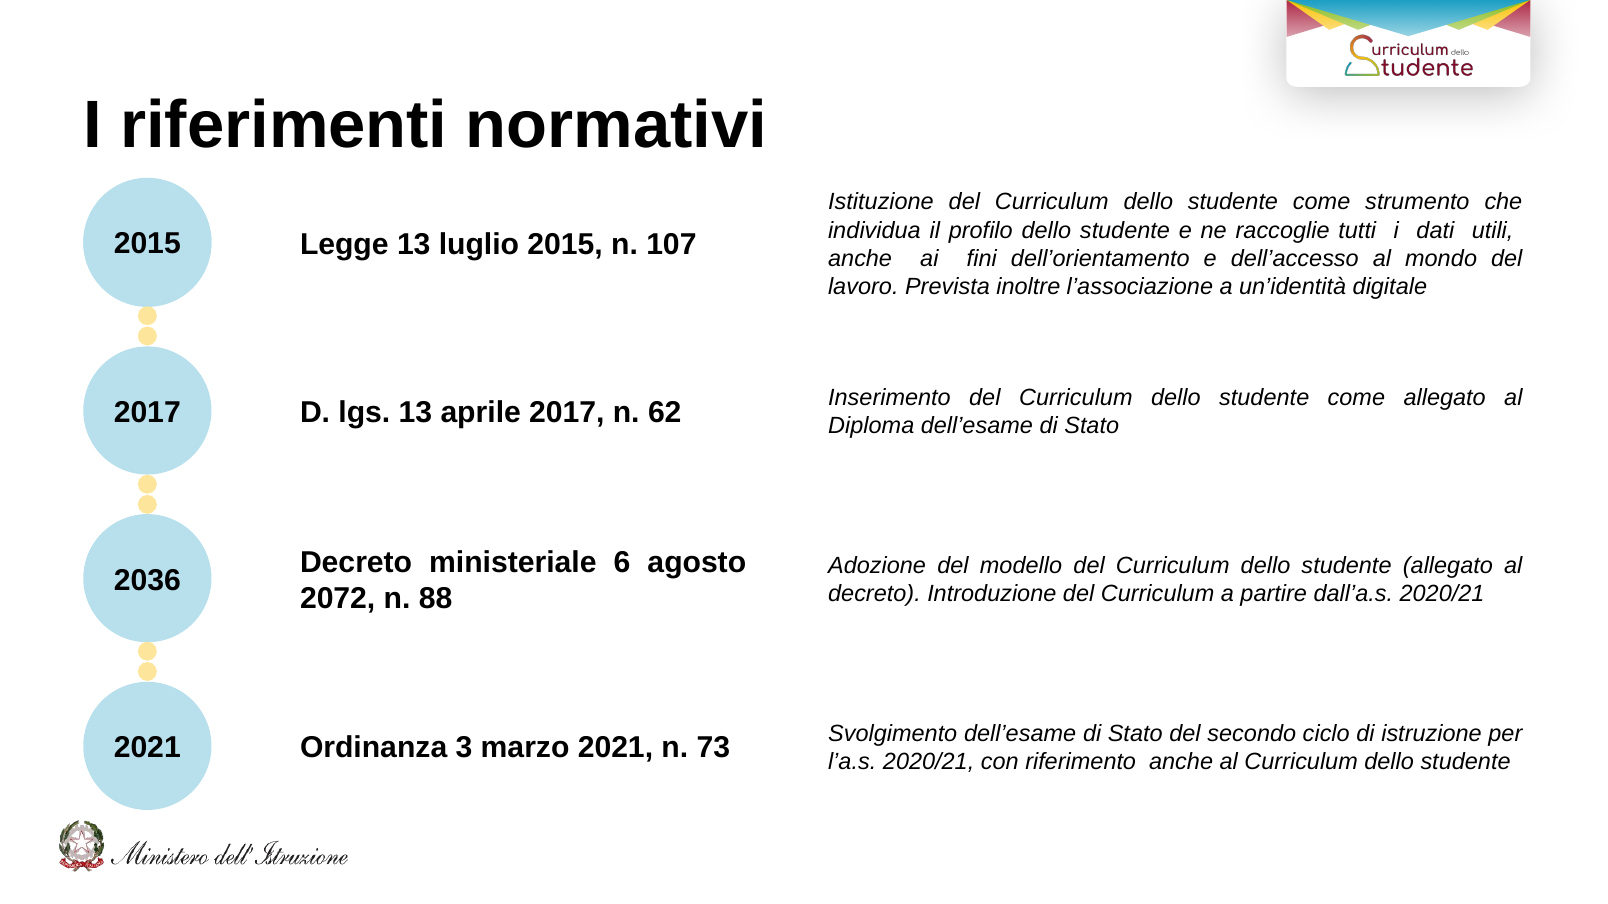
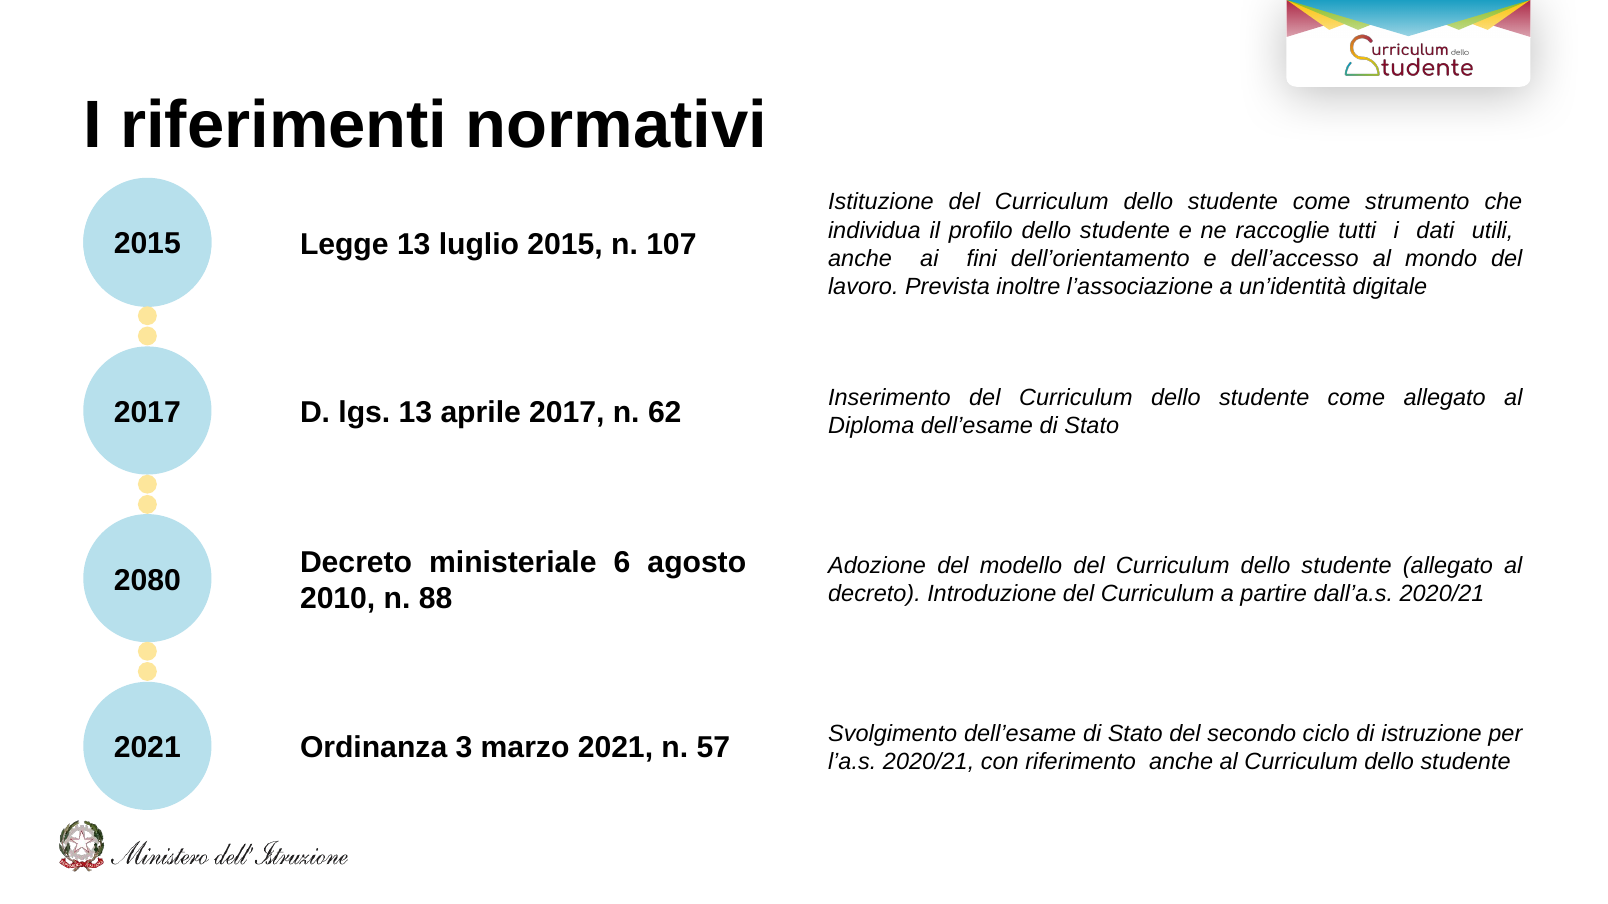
2036: 2036 -> 2080
2072: 2072 -> 2010
73: 73 -> 57
